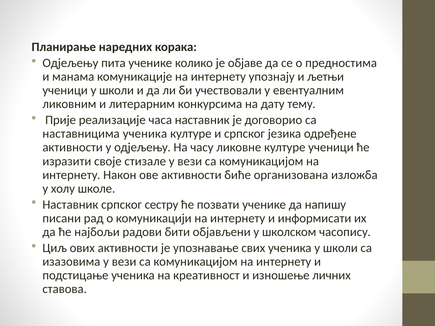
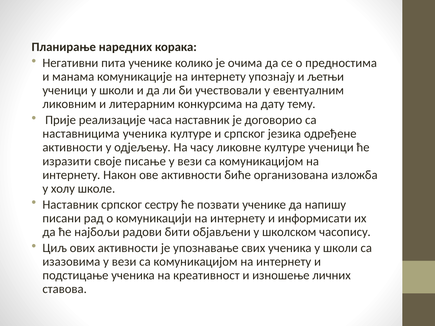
Одјељењу at (70, 63): Одјељењу -> Негативни
објаве: објаве -> очима
стизале: стизале -> писање
